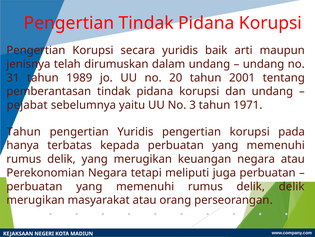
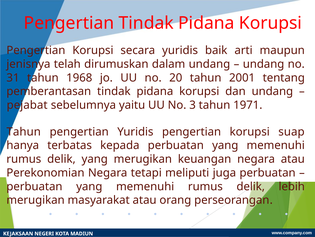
1989: 1989 -> 1968
pada: pada -> suap
delik delik: delik -> lebih
